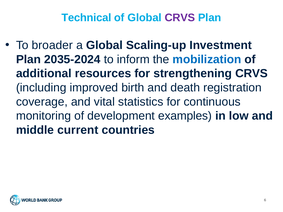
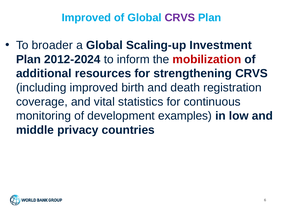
Technical at (86, 18): Technical -> Improved
2035-2024: 2035-2024 -> 2012-2024
mobilization colour: blue -> red
current: current -> privacy
